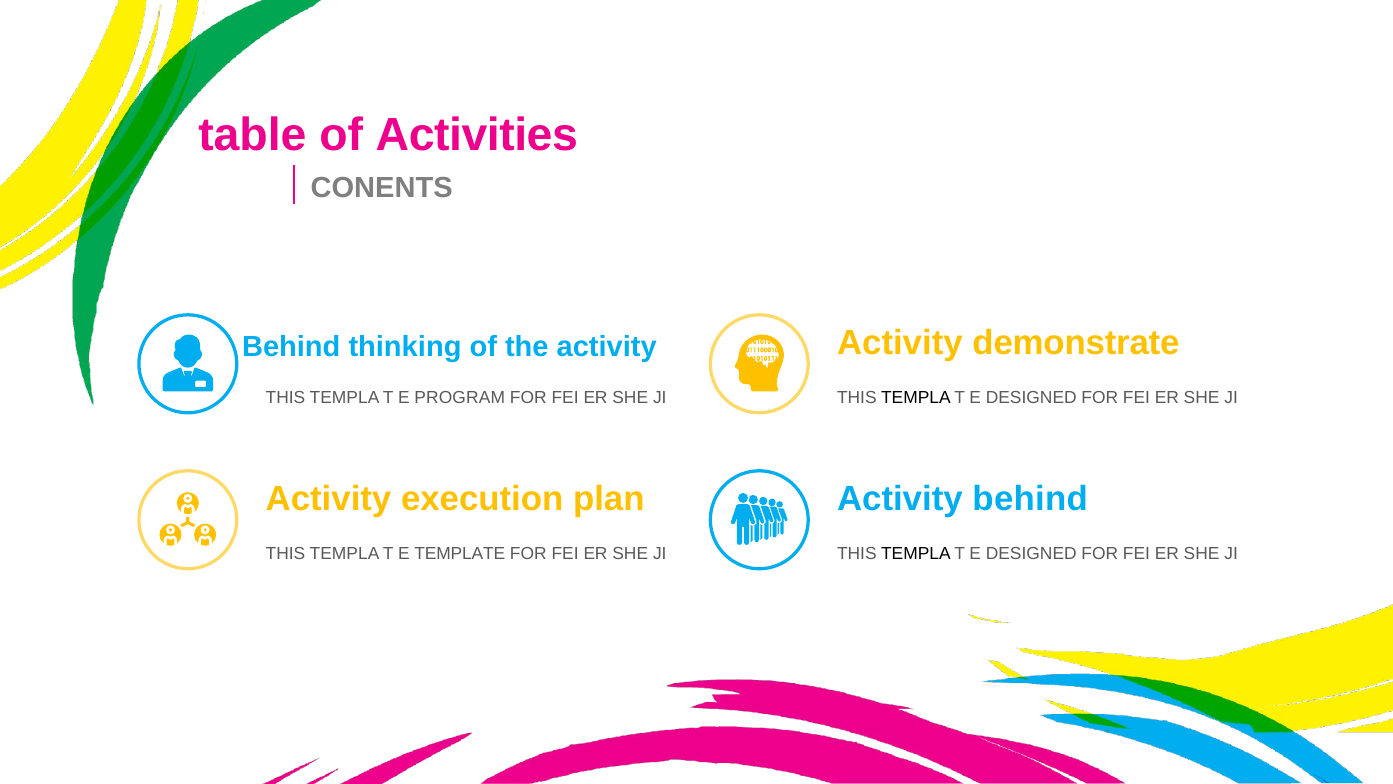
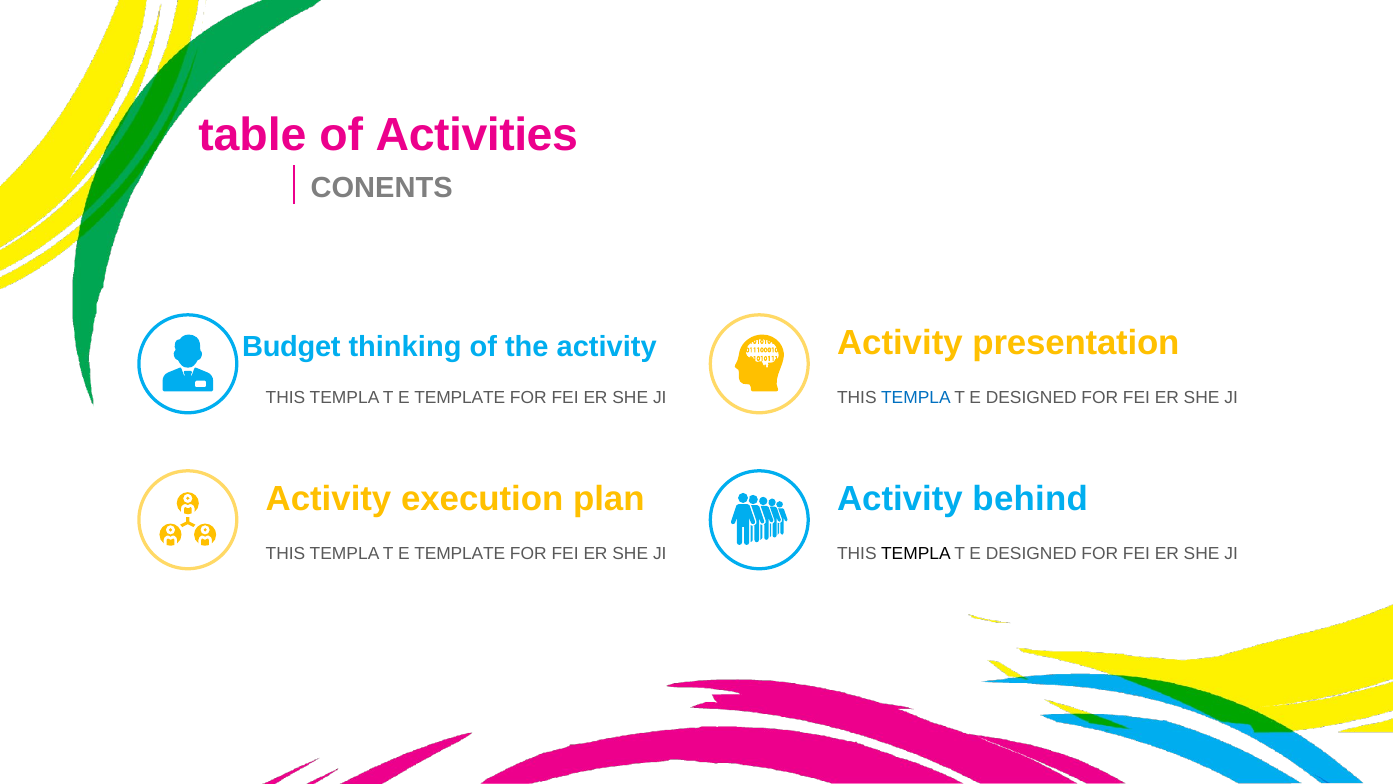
demonstrate: demonstrate -> presentation
Behind at (291, 347): Behind -> Budget
PROGRAM at (460, 398): PROGRAM -> TEMPLATE
TEMPLA at (916, 398) colour: black -> blue
